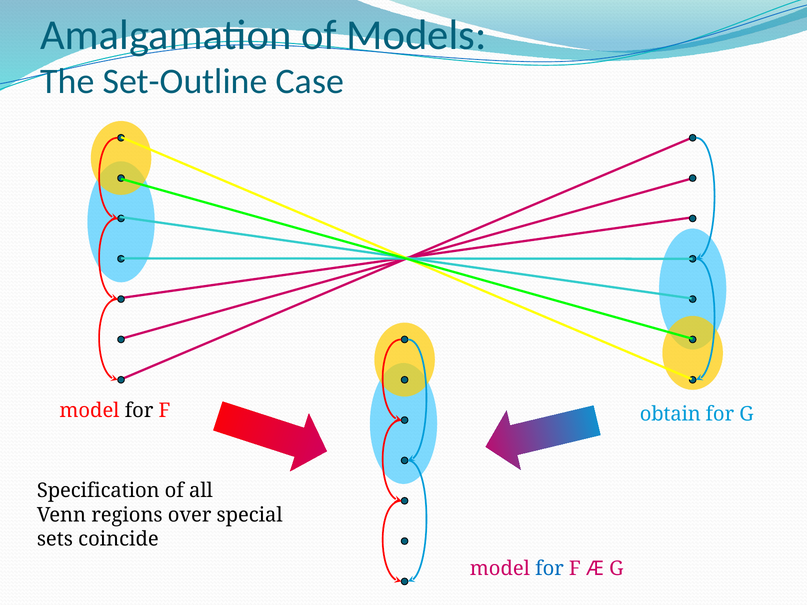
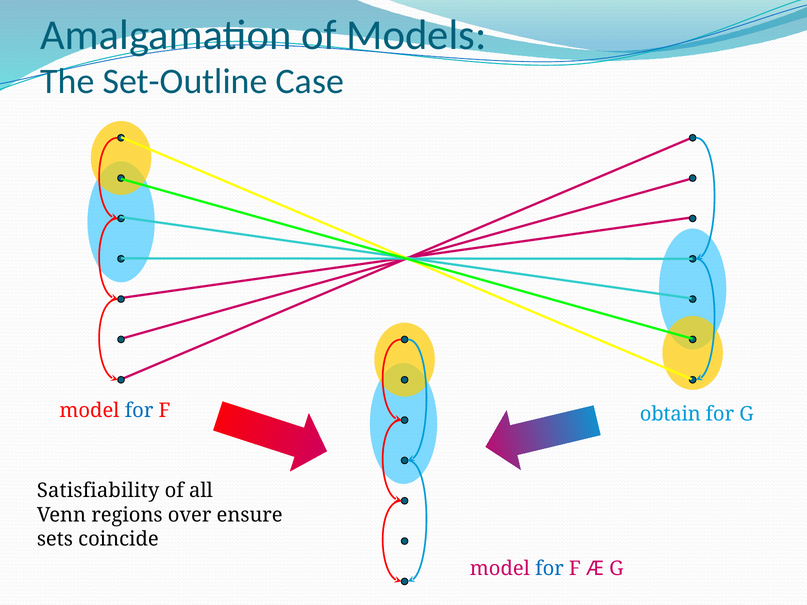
for at (139, 411) colour: black -> blue
Specification: Specification -> Satisfiability
special: special -> ensure
